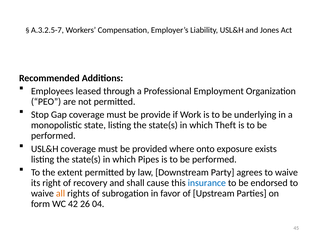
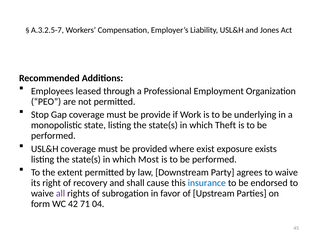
onto: onto -> exist
Pipes: Pipes -> Most
all colour: orange -> purple
26: 26 -> 71
